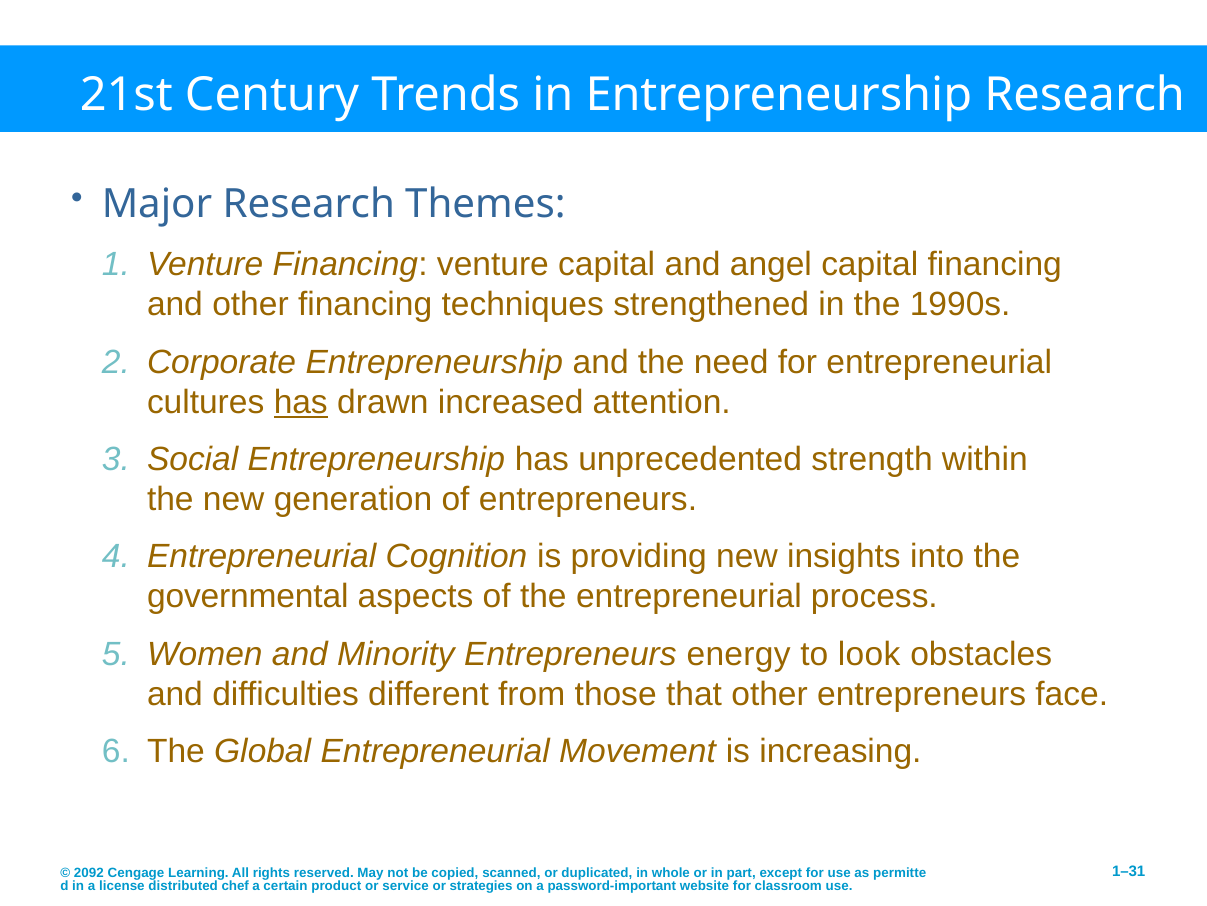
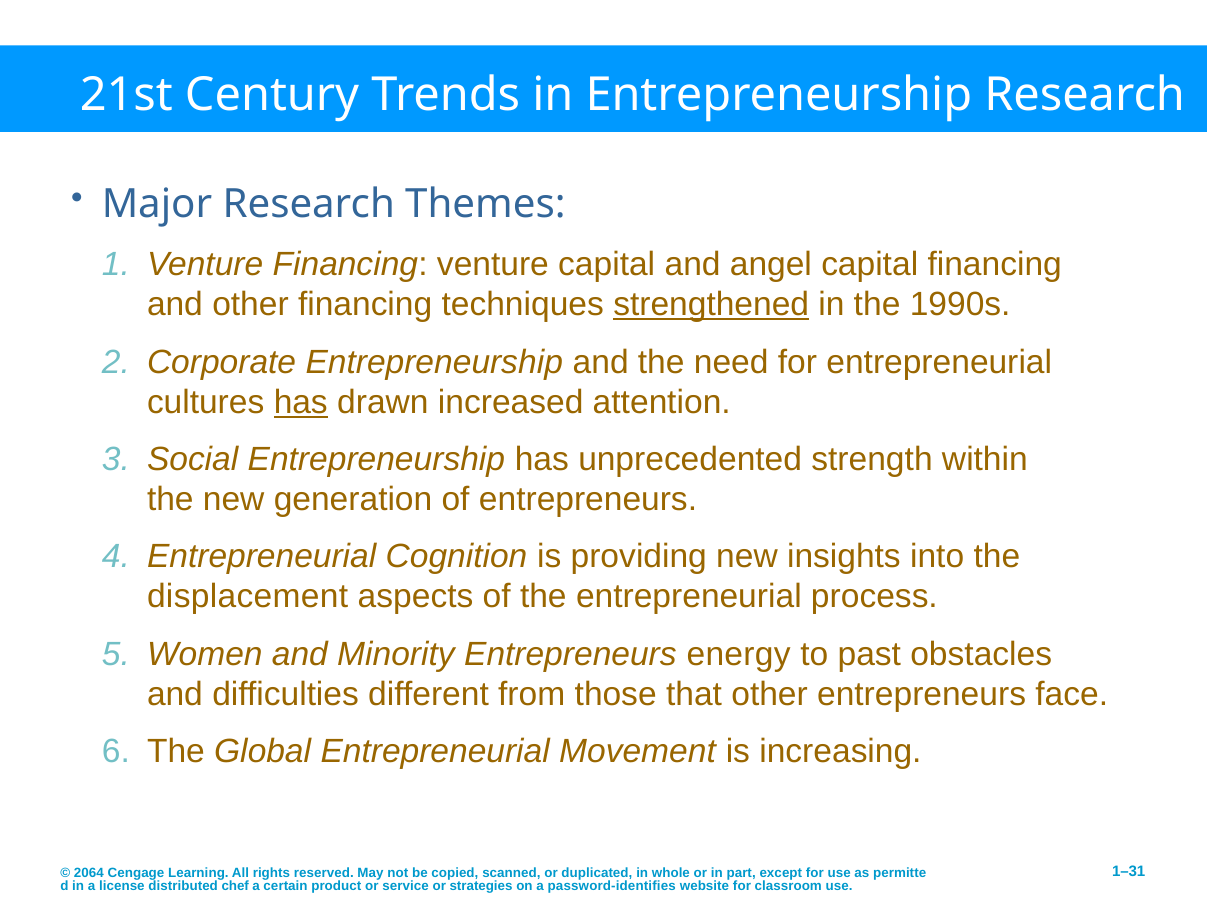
strengthened underline: none -> present
governmental: governmental -> displacement
look: look -> past
2092: 2092 -> 2064
password-important: password-important -> password-identifies
